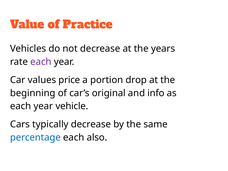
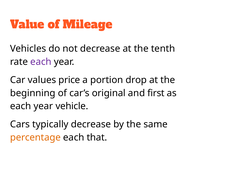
Practice: Practice -> Mileage
years: years -> tenth
info: info -> first
percentage colour: blue -> orange
also: also -> that
